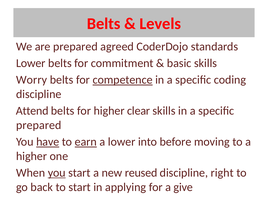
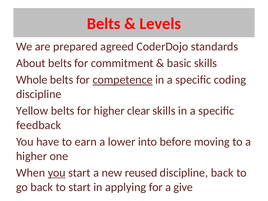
Lower at (31, 63): Lower -> About
Worry: Worry -> Whole
Attend: Attend -> Yellow
prepared at (39, 125): prepared -> feedback
have underline: present -> none
earn underline: present -> none
discipline right: right -> back
